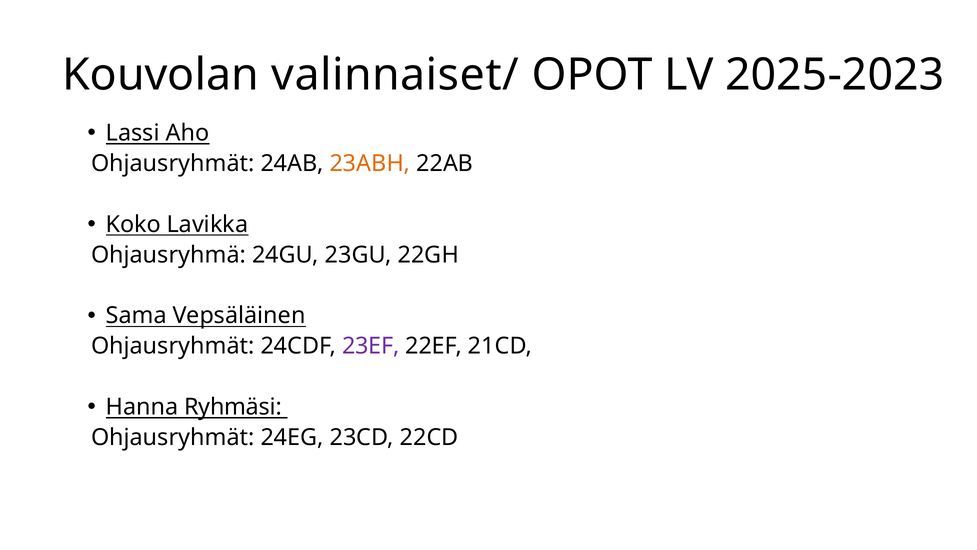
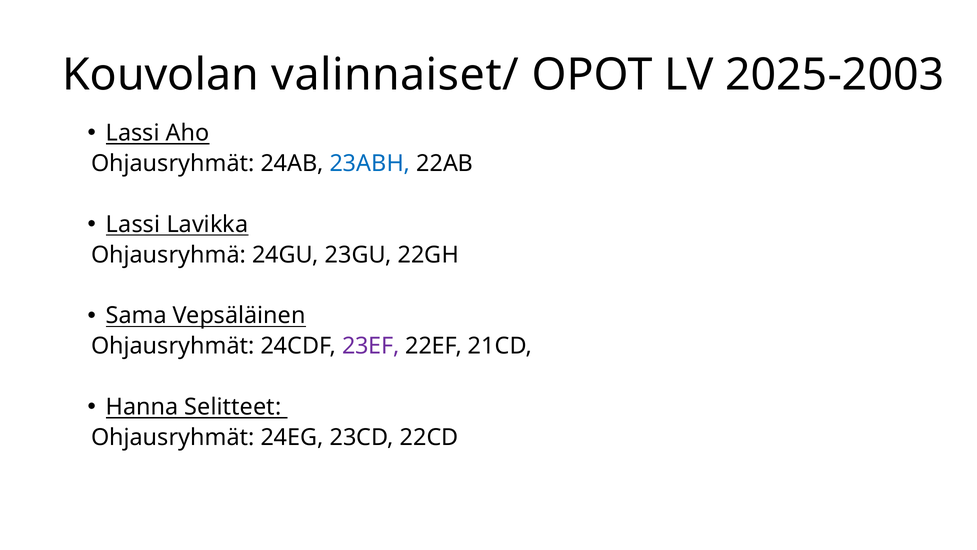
2025-2023: 2025-2023 -> 2025-2003
23ABH colour: orange -> blue
Koko at (133, 224): Koko -> Lassi
Ryhmäsi: Ryhmäsi -> Selitteet
